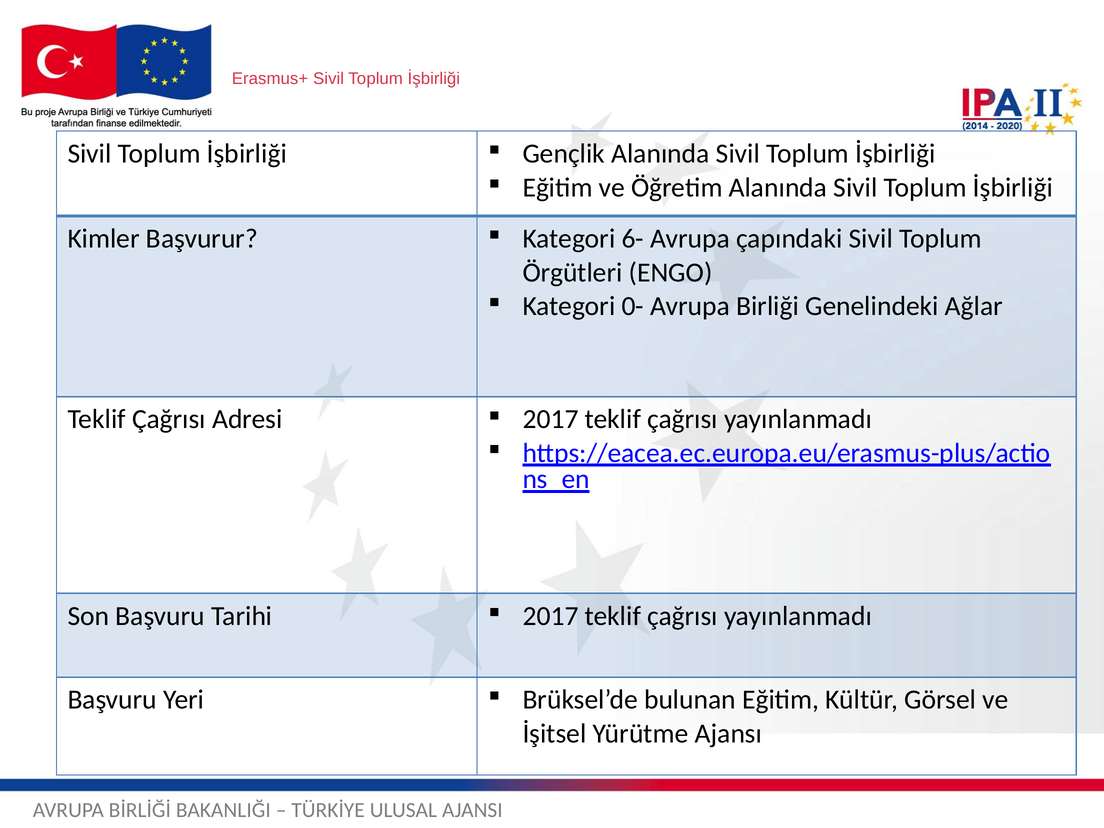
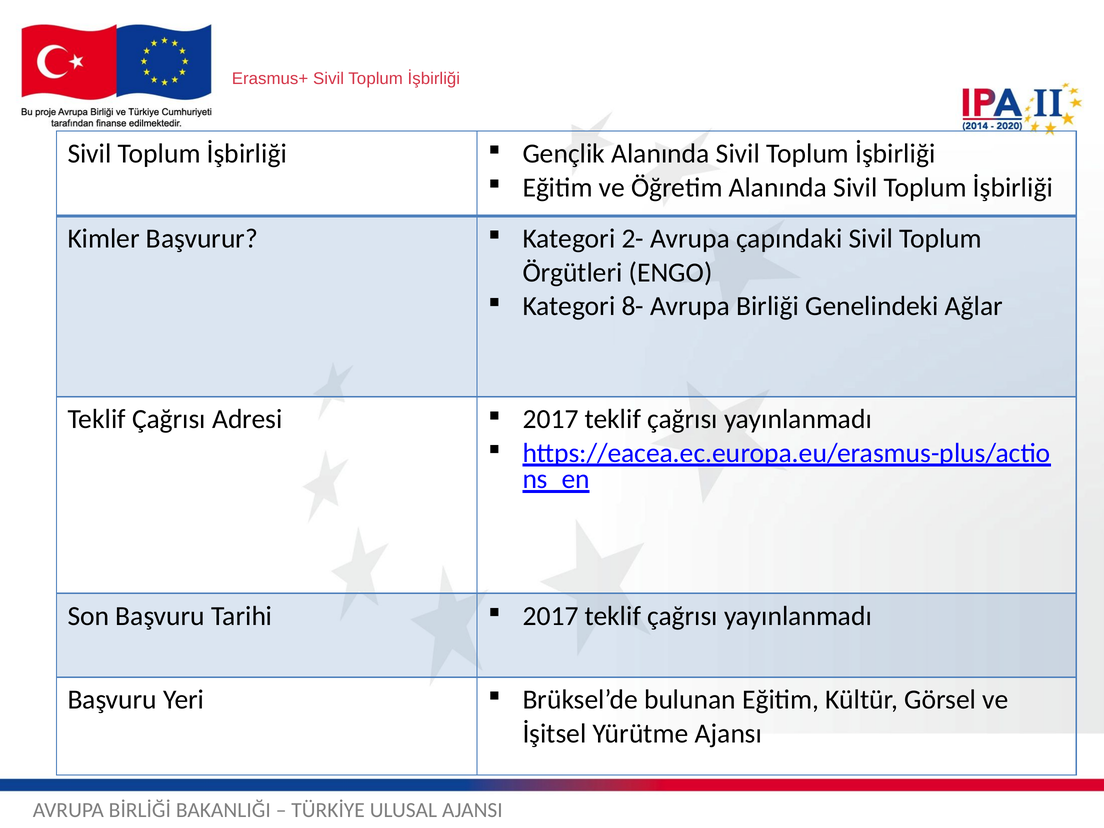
6-: 6- -> 2-
0-: 0- -> 8-
